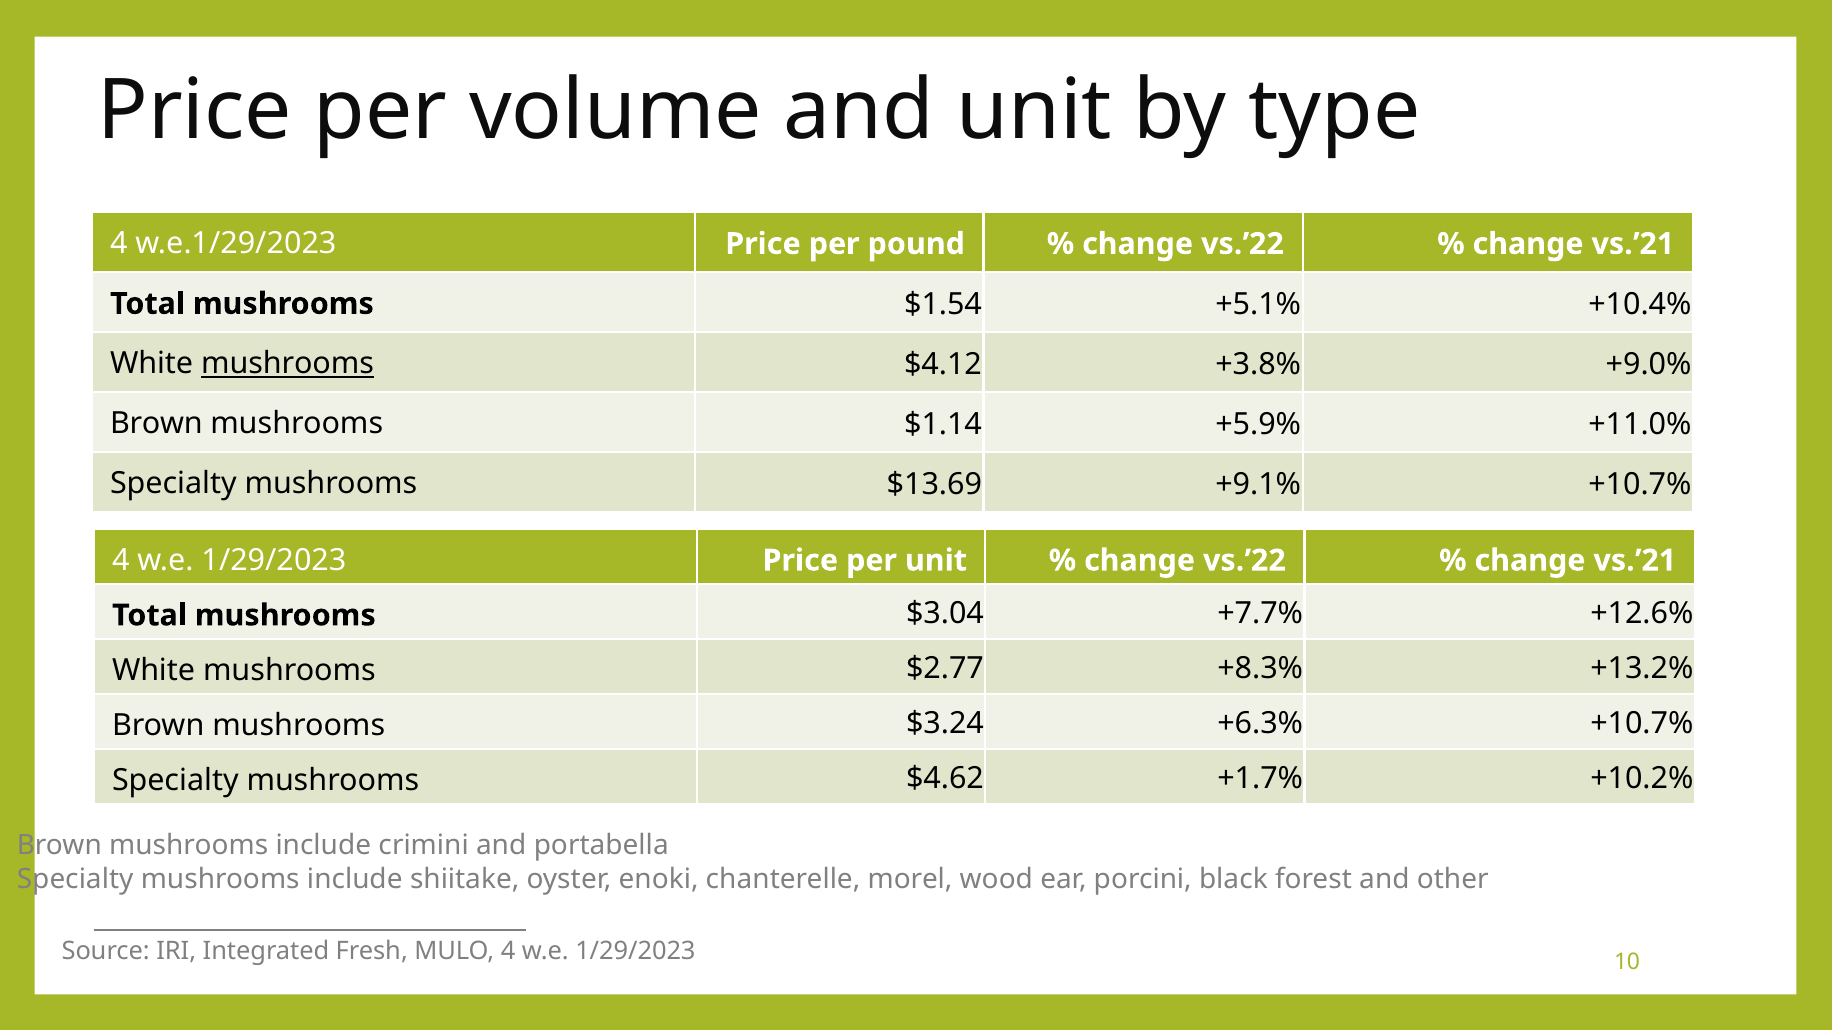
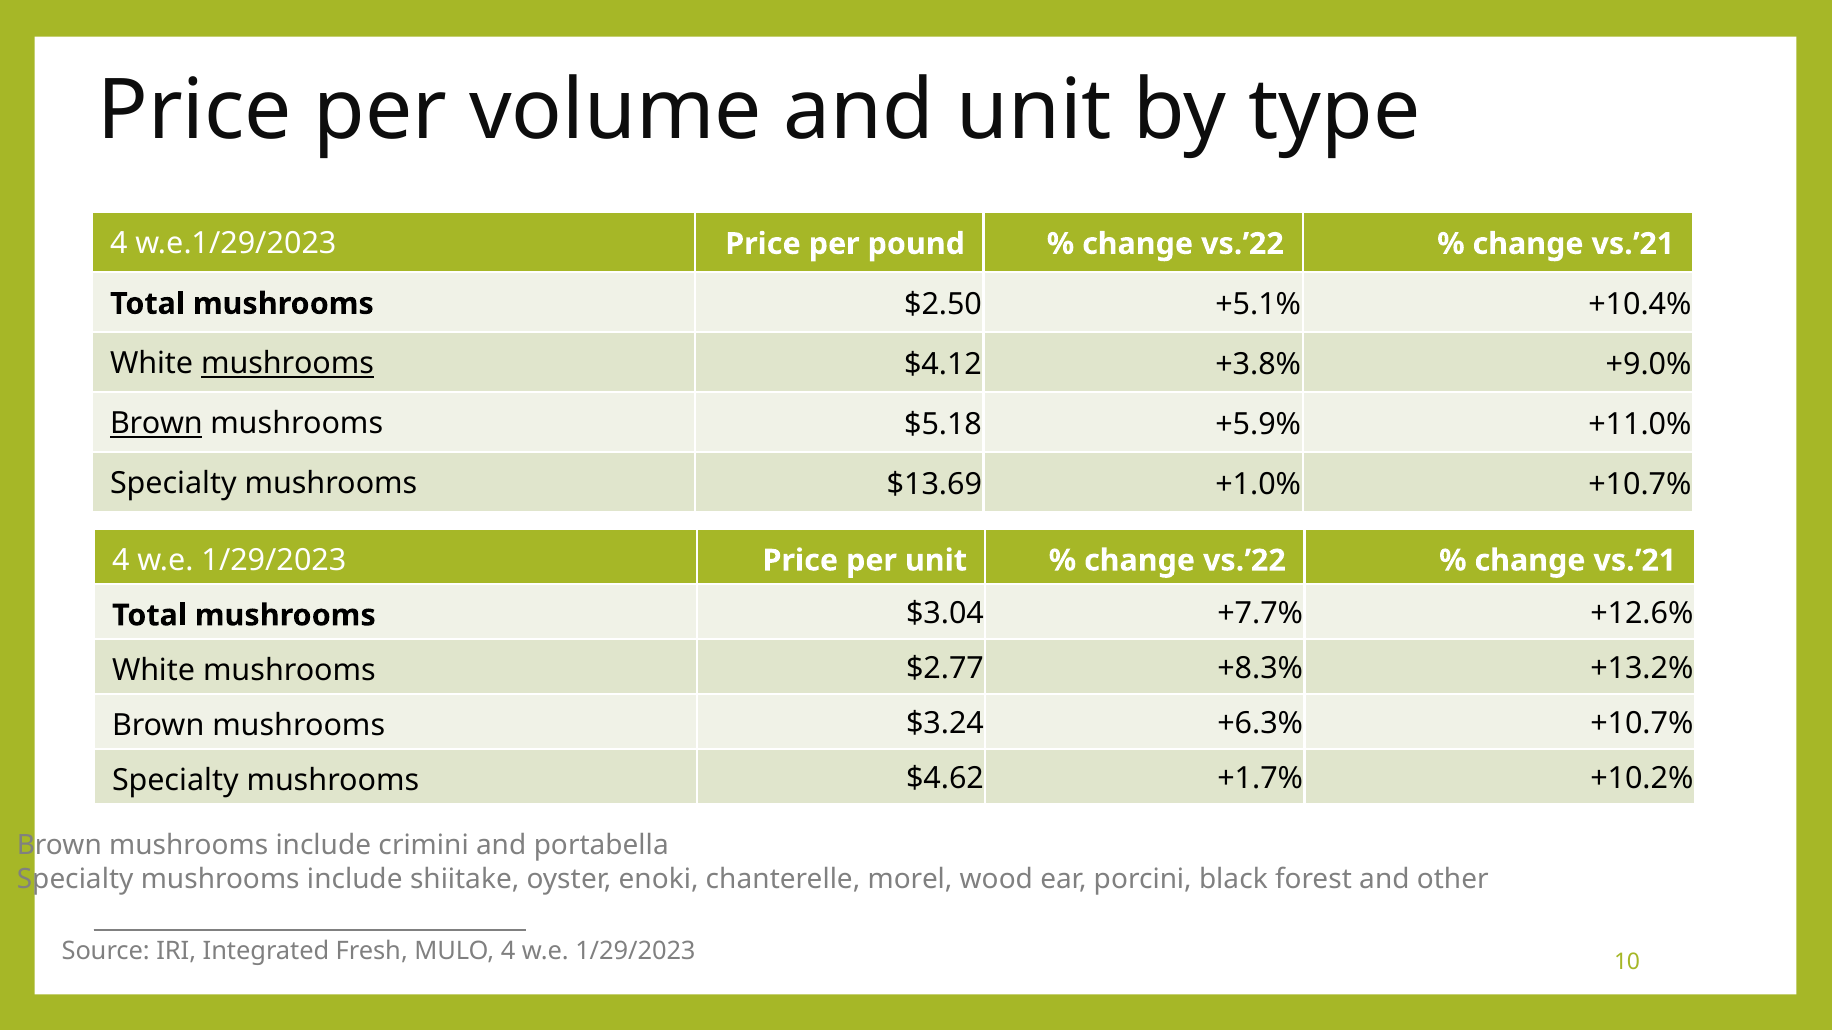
$1.54: $1.54 -> $2.50
Brown at (156, 424) underline: none -> present
$1.14: $1.14 -> $5.18
+9.1%: +9.1% -> +1.0%
